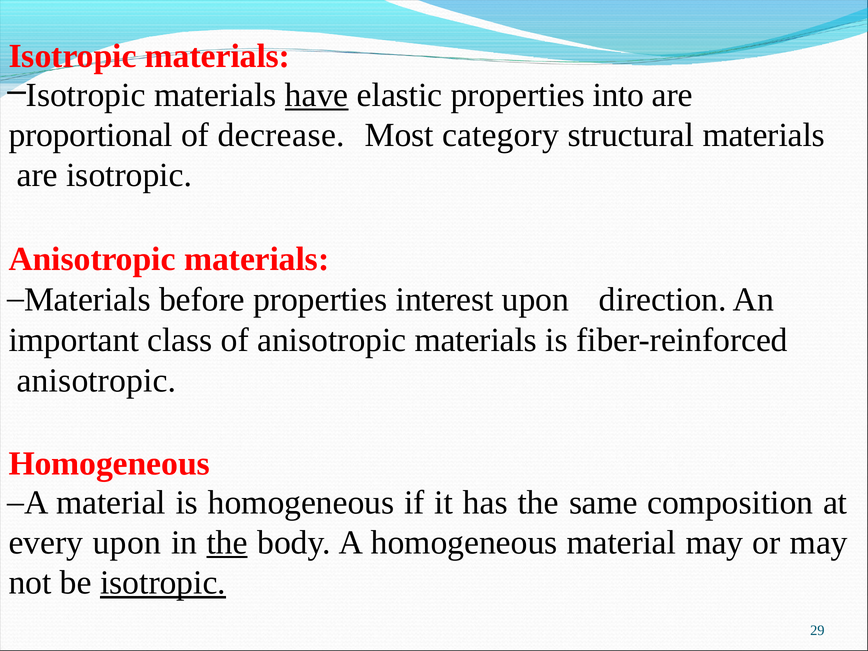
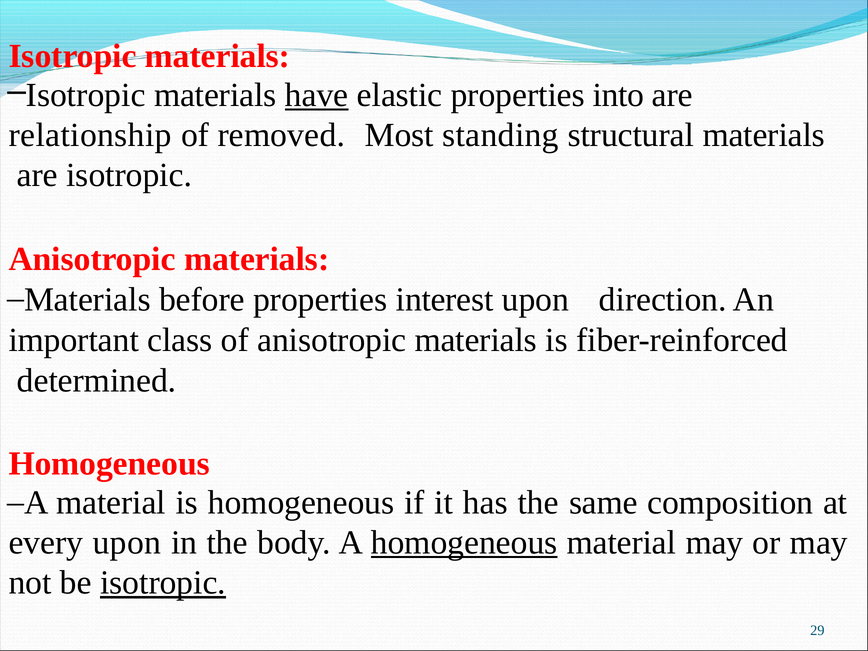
proportional: proportional -> relationship
decrease: decrease -> removed
category: category -> standing
anisotropic at (96, 381): anisotropic -> determined
the at (227, 543) underline: present -> none
homogeneous at (464, 543) underline: none -> present
